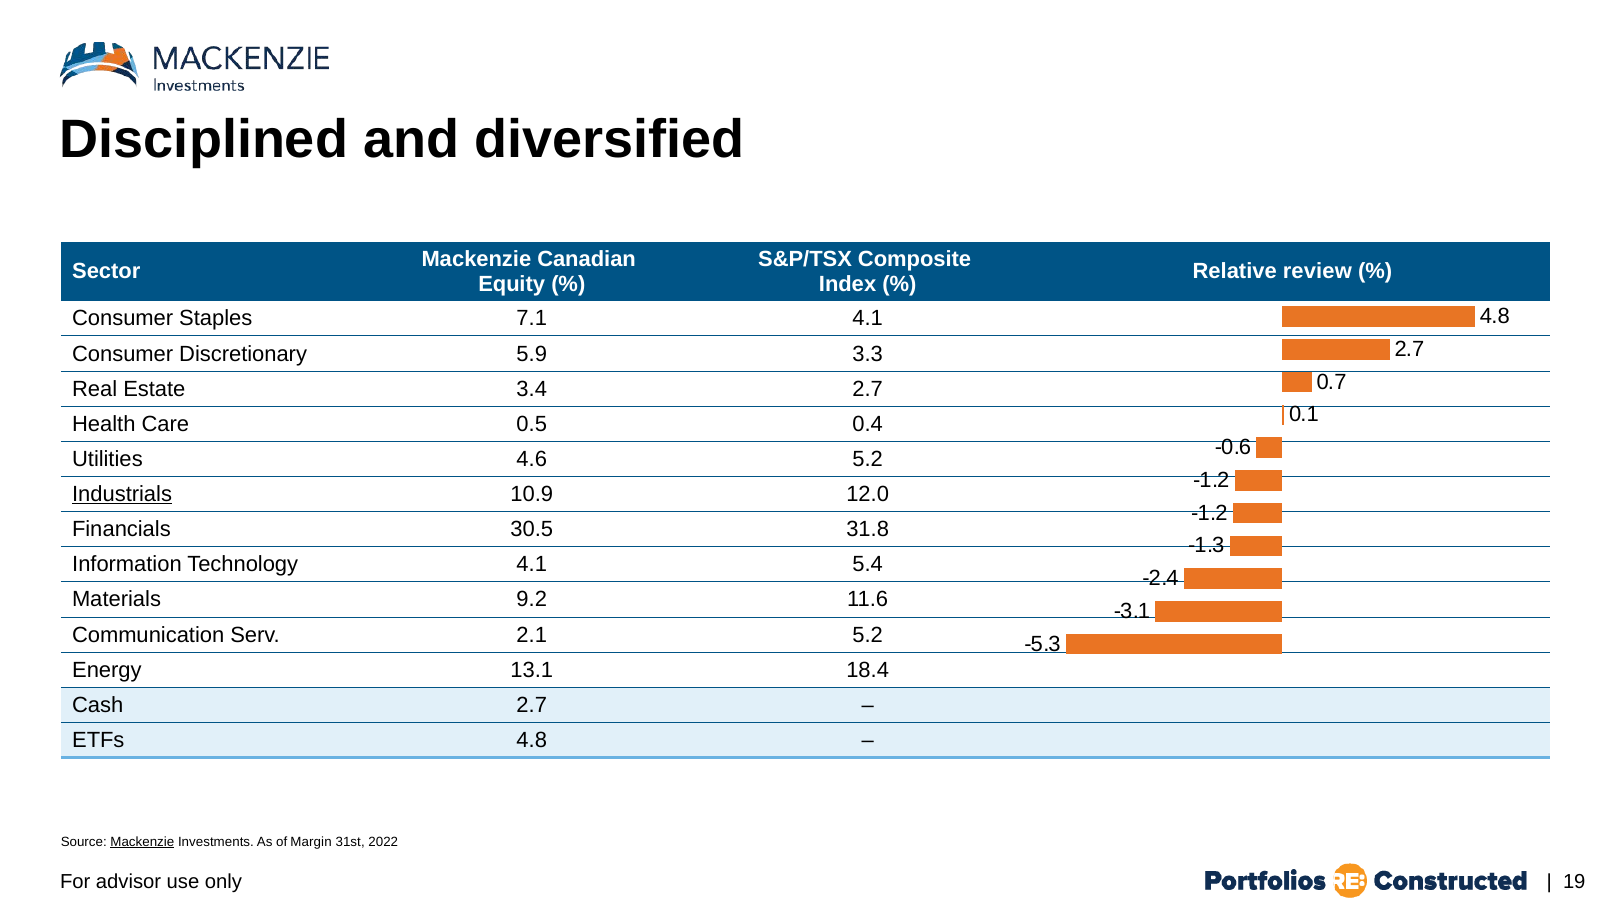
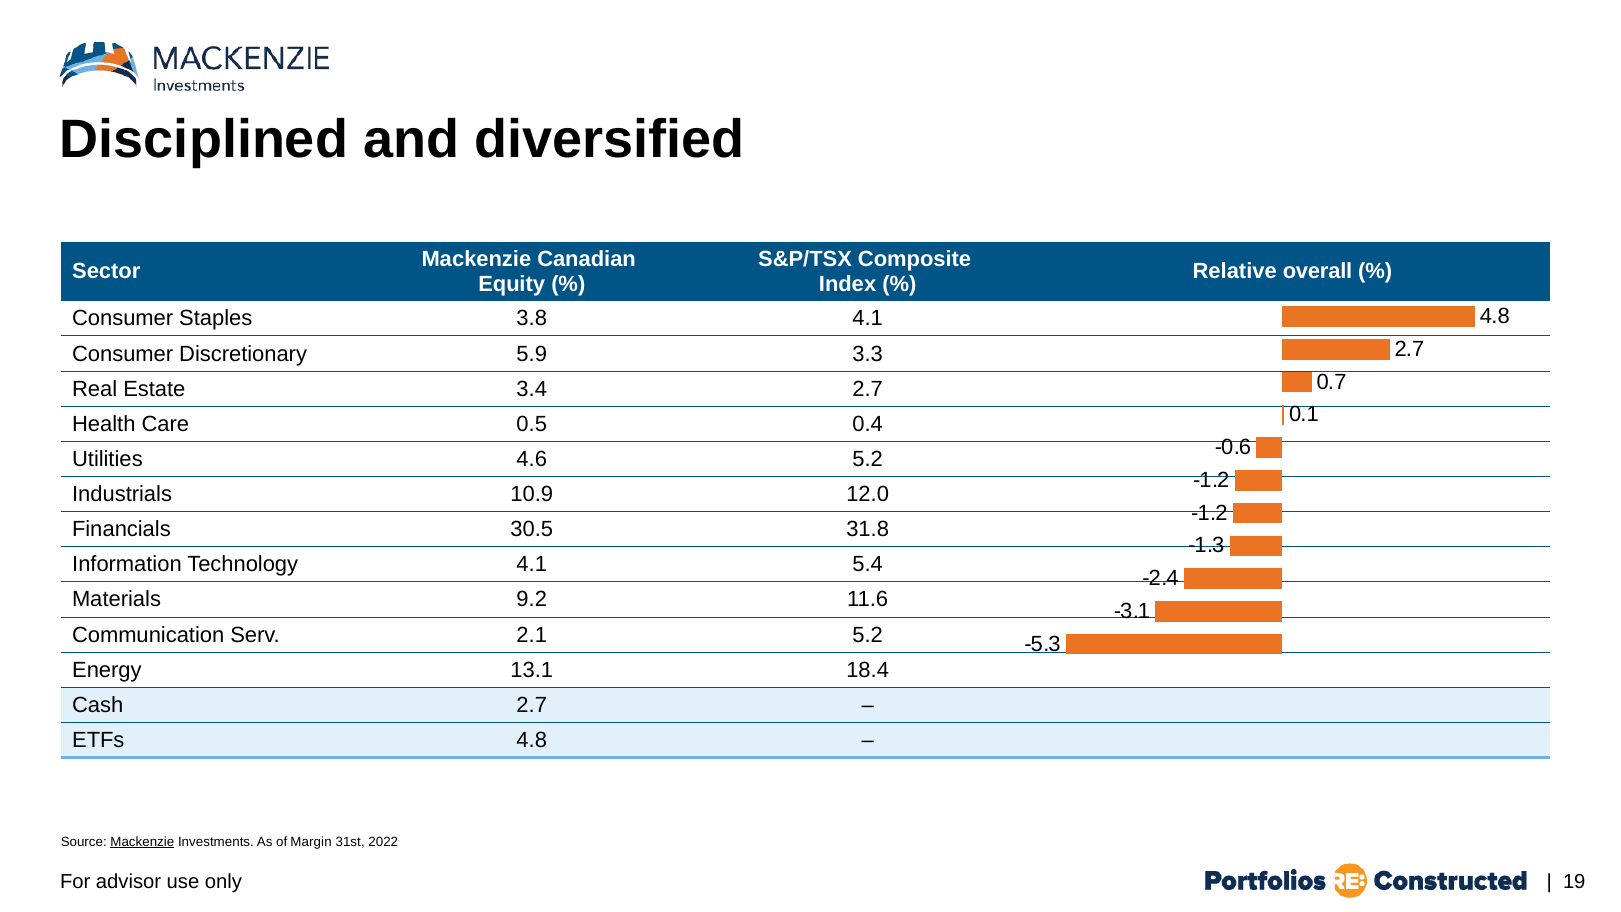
review: review -> overall
7.1: 7.1 -> 3.8
Industrials underline: present -> none
